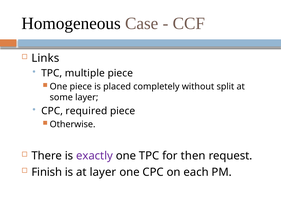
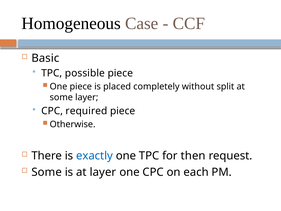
Links: Links -> Basic
multiple: multiple -> possible
exactly colour: purple -> blue
Finish at (47, 172): Finish -> Some
